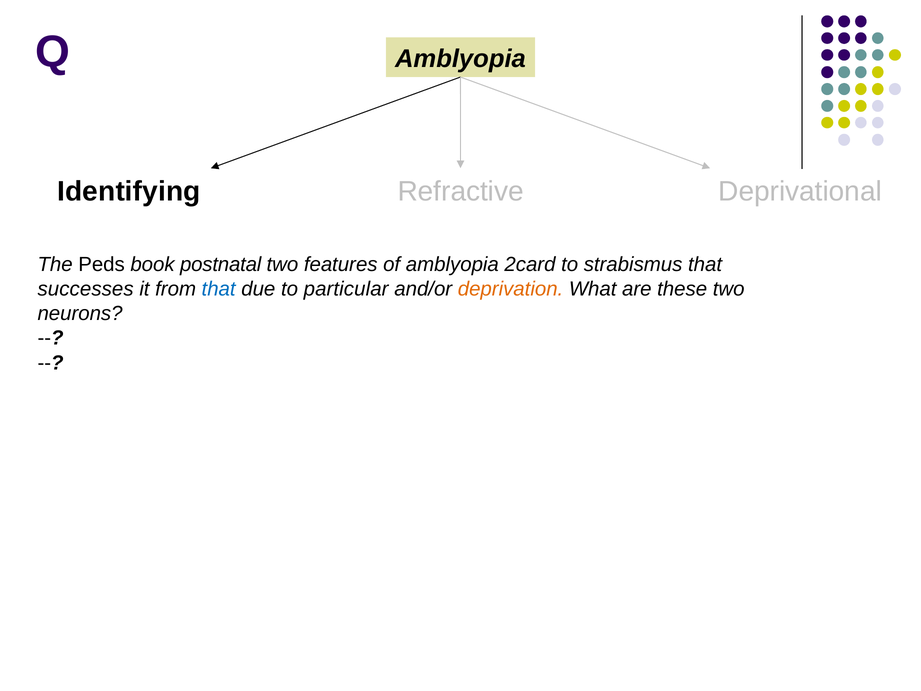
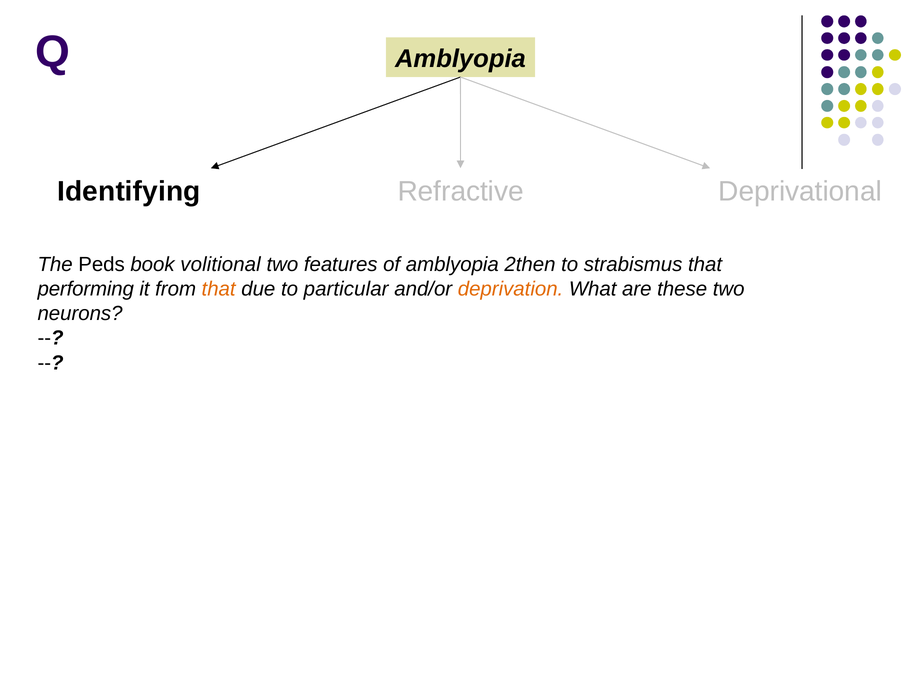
postnatal: postnatal -> volitional
2card: 2card -> 2then
successes: successes -> performing
that at (219, 289) colour: blue -> orange
